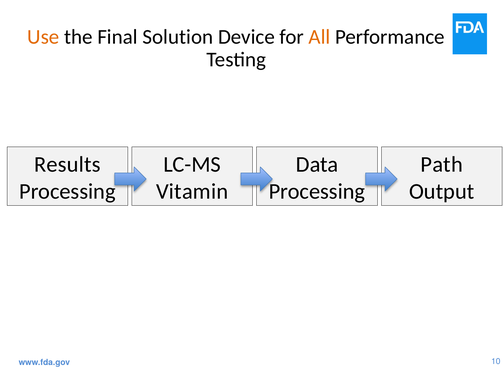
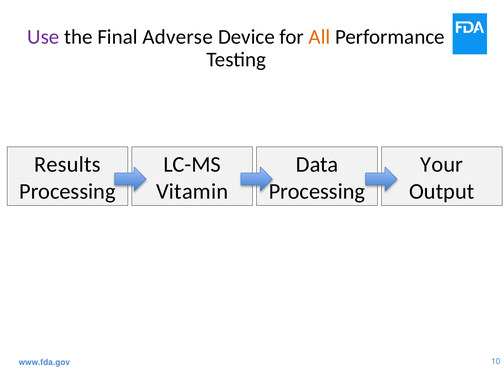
Use colour: orange -> purple
Solution: Solution -> Adverse
Path: Path -> Your
